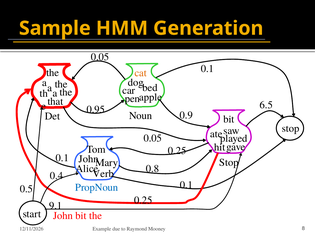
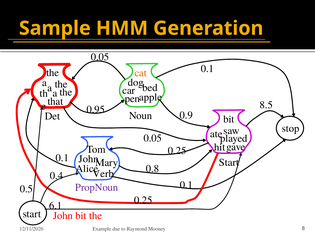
6.5: 6.5 -> 8.5
Stop at (229, 162): Stop -> Start
PropNoun colour: blue -> purple
9.1: 9.1 -> 6.1
